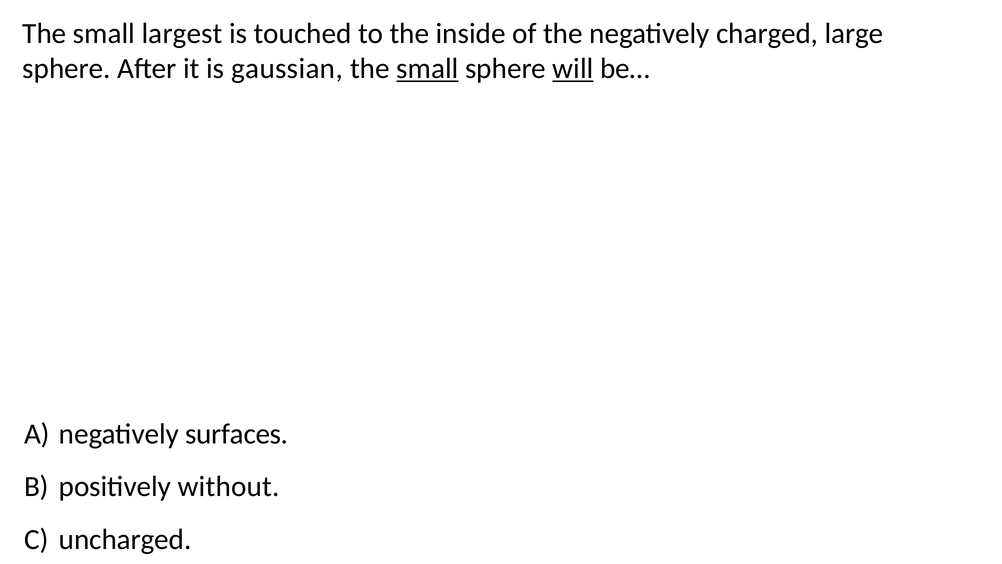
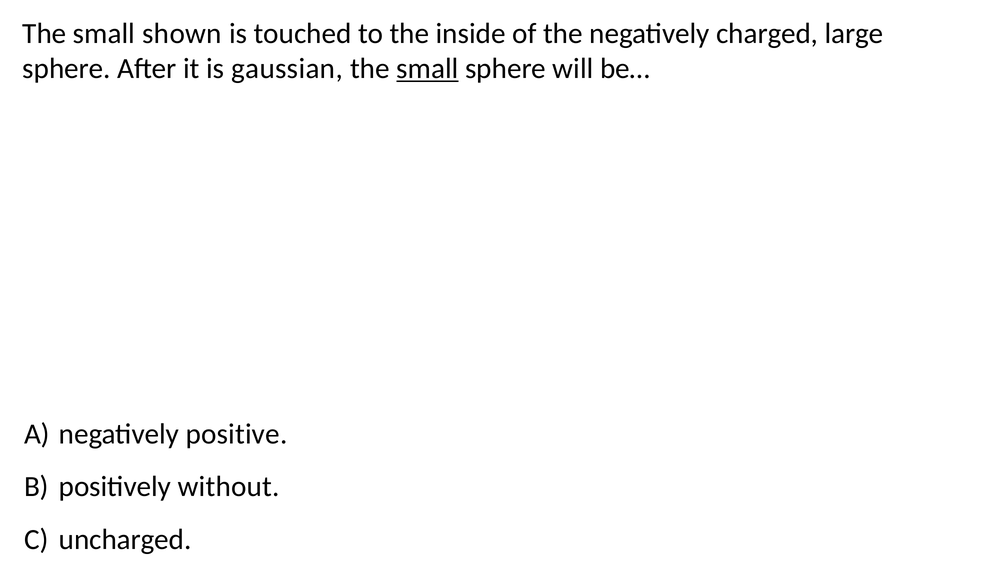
largest: largest -> shown
will underline: present -> none
surfaces: surfaces -> positive
